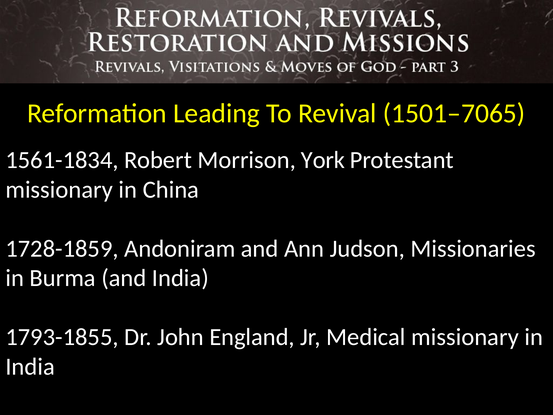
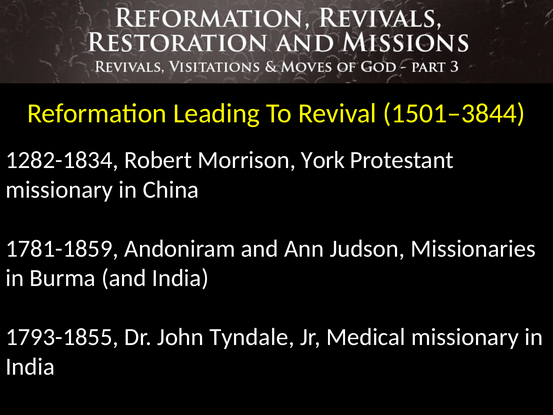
1501–7065: 1501–7065 -> 1501–3844
1561-1834: 1561-1834 -> 1282-1834
1728-1859: 1728-1859 -> 1781-1859
England: England -> Tyndale
